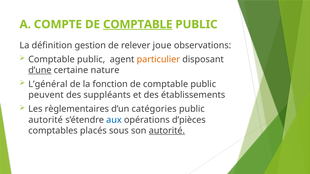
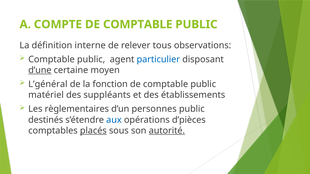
COMPTABLE at (138, 24) underline: present -> none
gestion: gestion -> interne
joue: joue -> tous
particulier colour: orange -> blue
nature: nature -> moyen
peuvent: peuvent -> matériel
catégories: catégories -> personnes
autorité at (46, 120): autorité -> destinés
placés underline: none -> present
